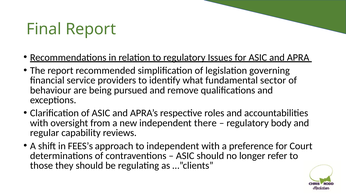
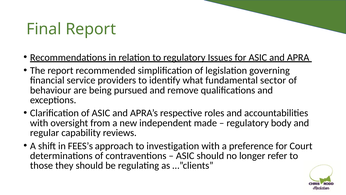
there: there -> made
to independent: independent -> investigation
